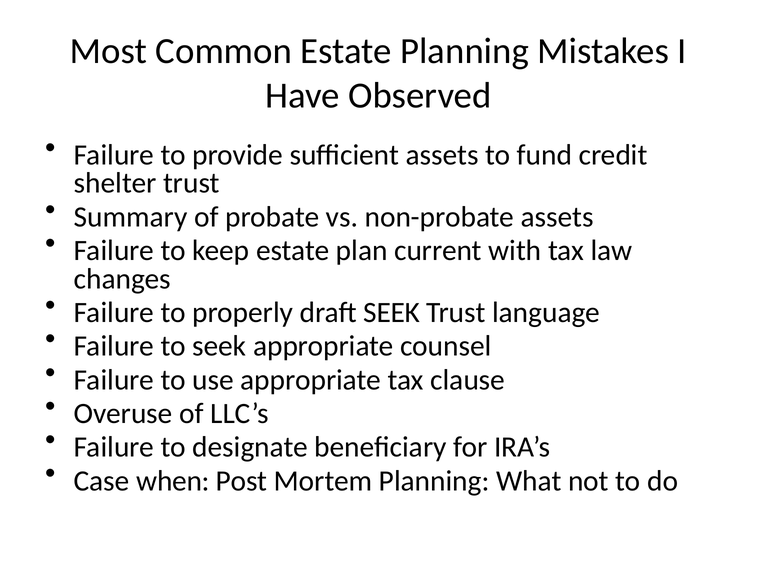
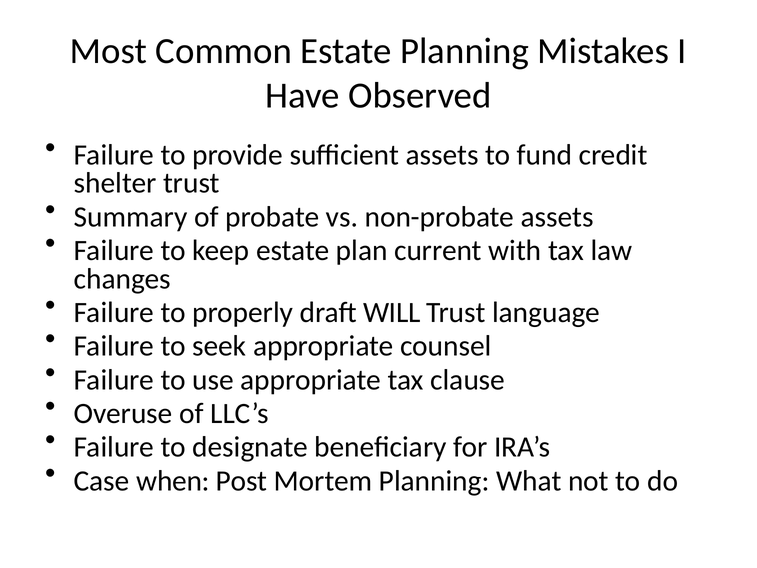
draft SEEK: SEEK -> WILL
